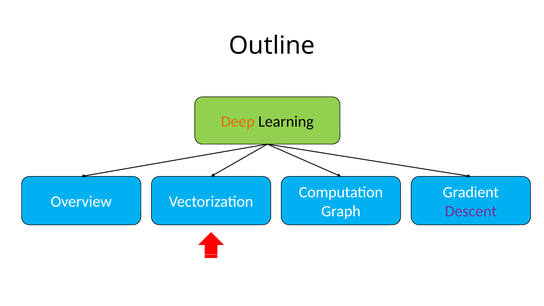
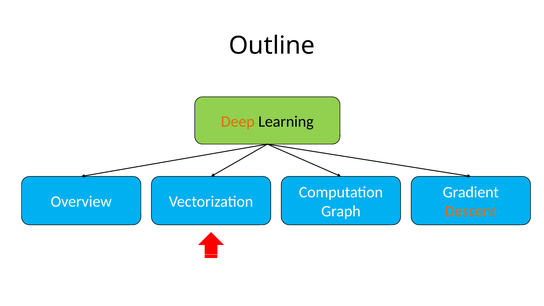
Descent colour: purple -> orange
